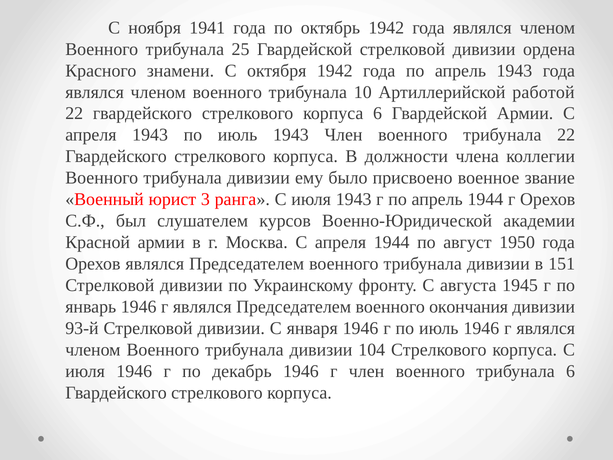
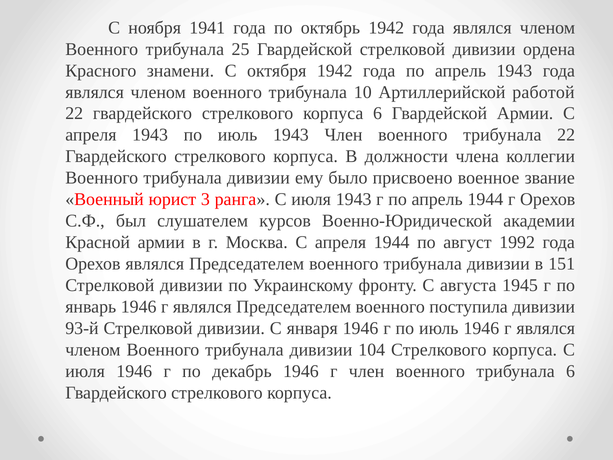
1950: 1950 -> 1992
окончания: окончания -> поступила
